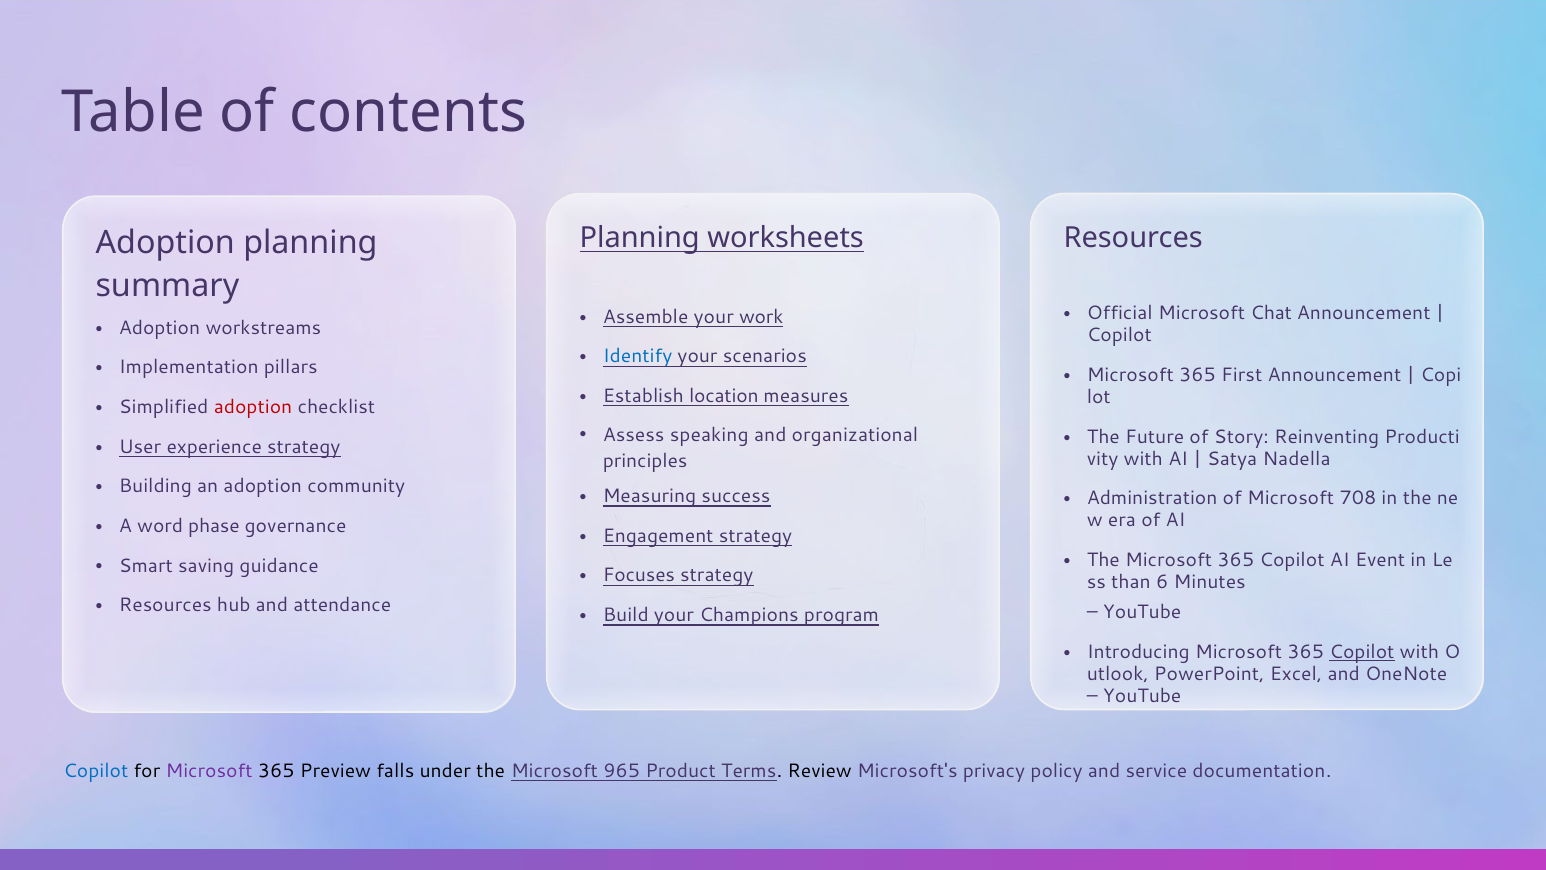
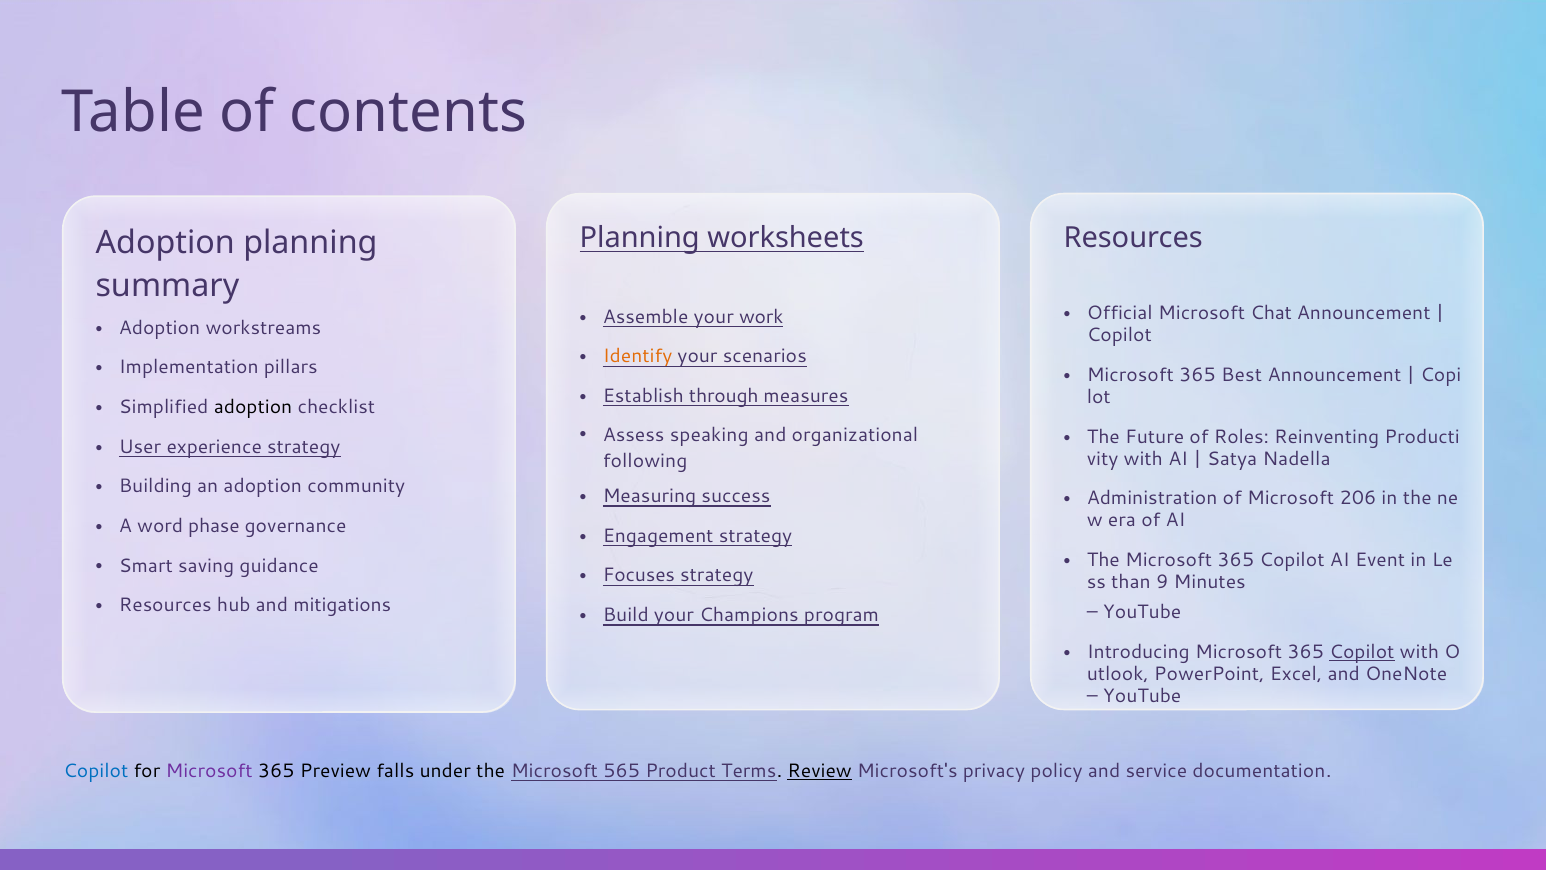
Identify colour: blue -> orange
First: First -> Best
location: location -> through
adoption at (253, 407) colour: red -> black
Story: Story -> Roles
principles: principles -> following
708: 708 -> 206
6: 6 -> 9
attendance: attendance -> mitigations
965: 965 -> 565
Review underline: none -> present
